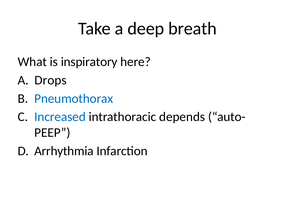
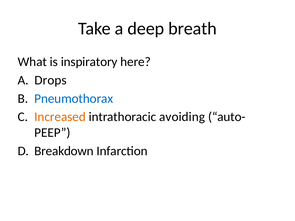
Increased colour: blue -> orange
depends: depends -> avoiding
Arrhythmia: Arrhythmia -> Breakdown
